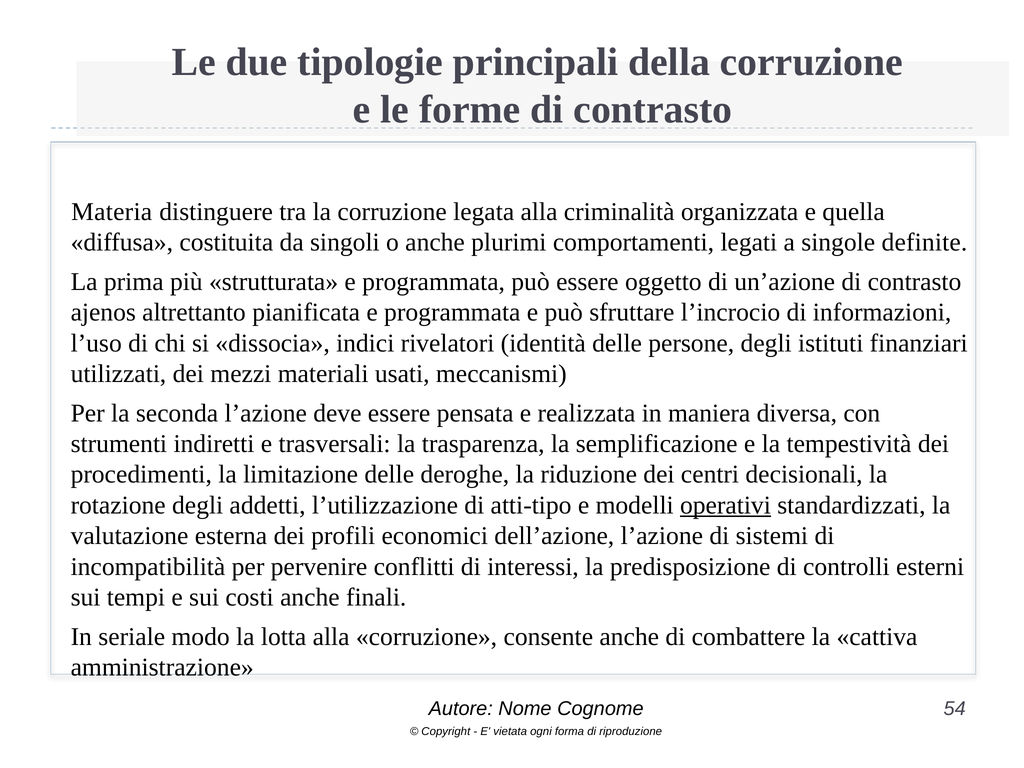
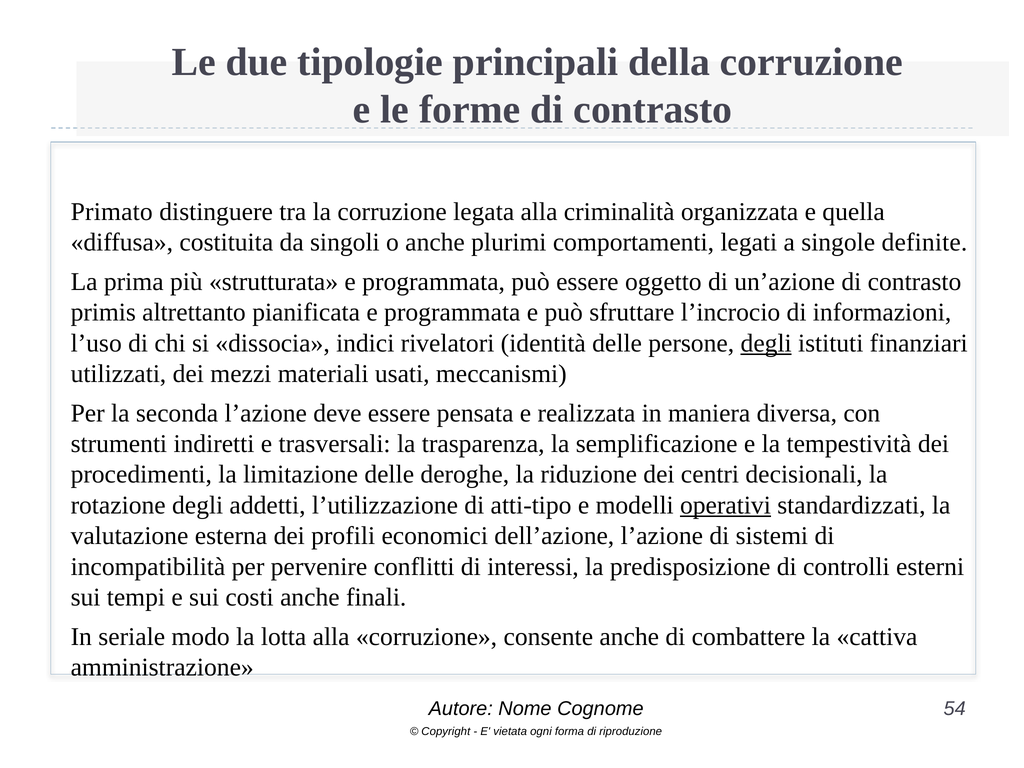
Materia: Materia -> Primato
ajenos: ajenos -> primis
degli at (766, 343) underline: none -> present
